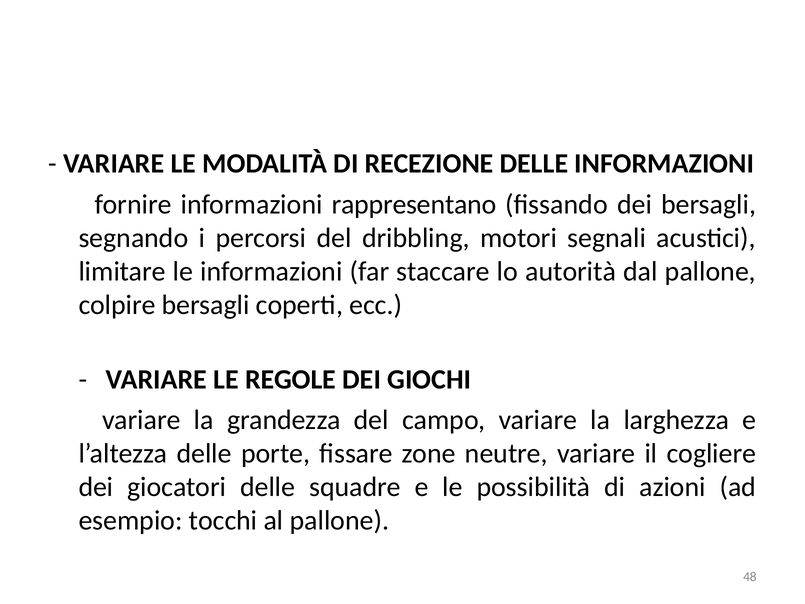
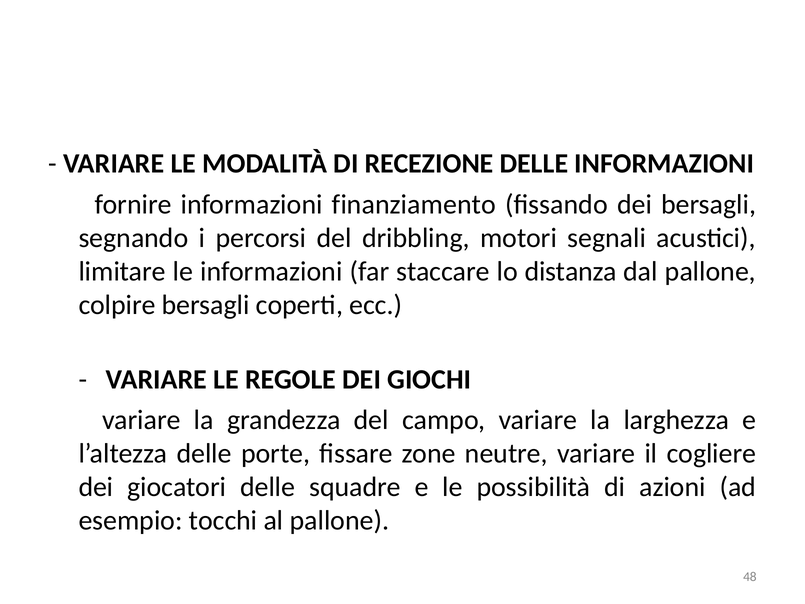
rappresentano: rappresentano -> finanziamento
autorità: autorità -> distanza
